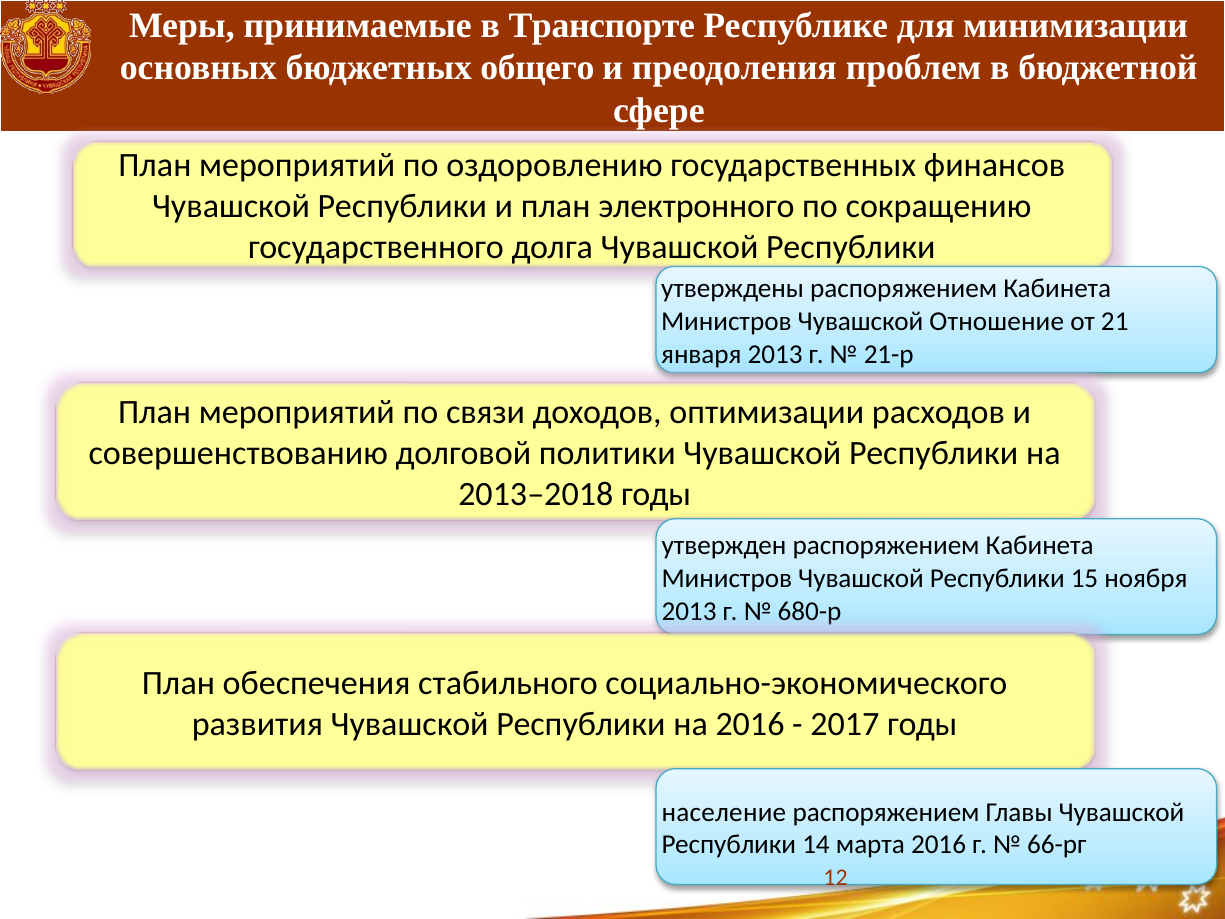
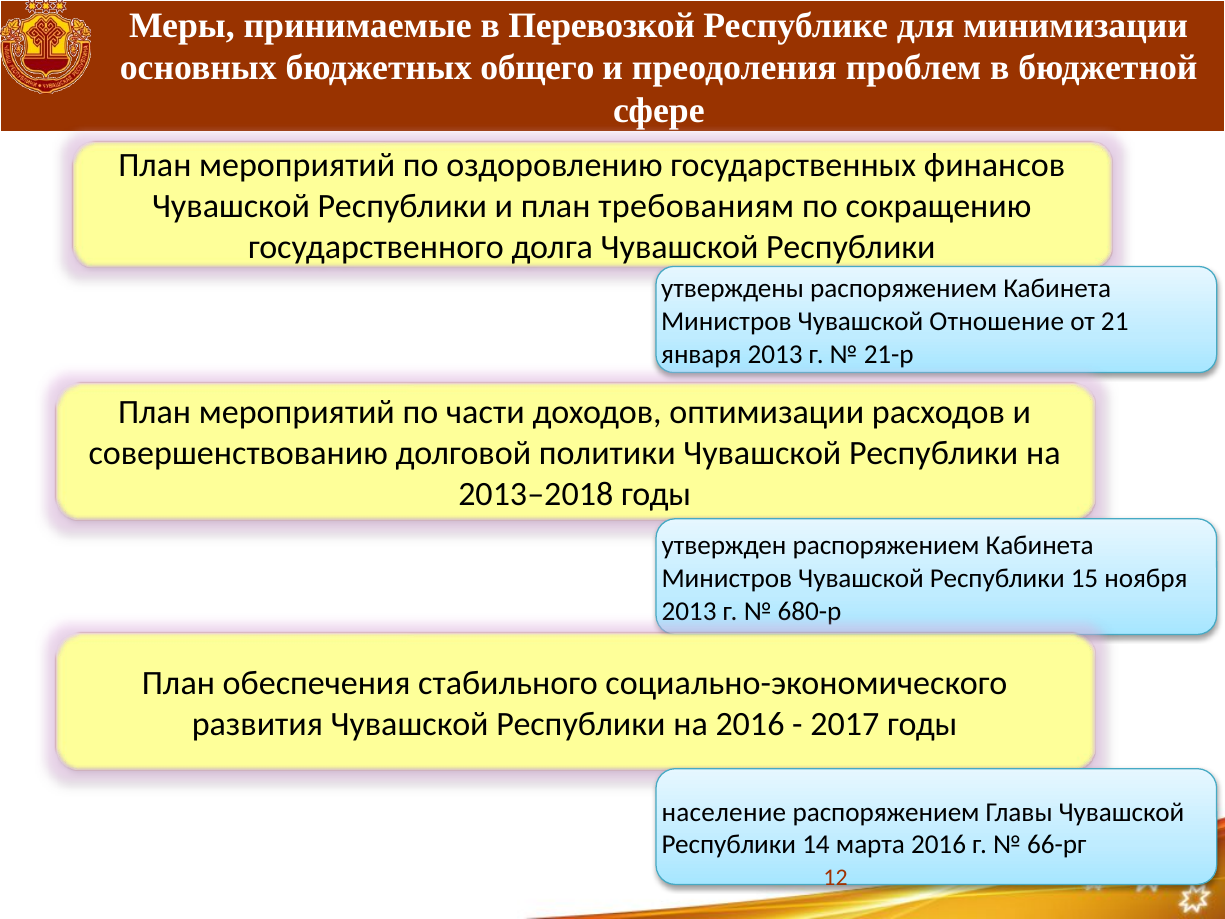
Транспорте: Транспорте -> Перевозкой
электронного: электронного -> требованиям
связи: связи -> части
